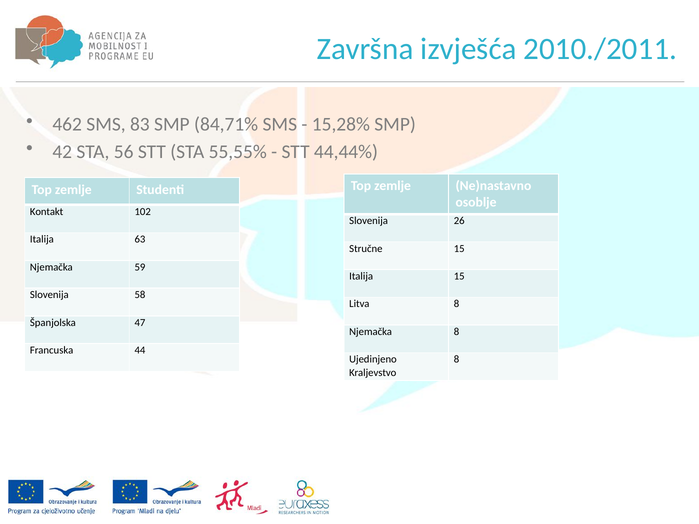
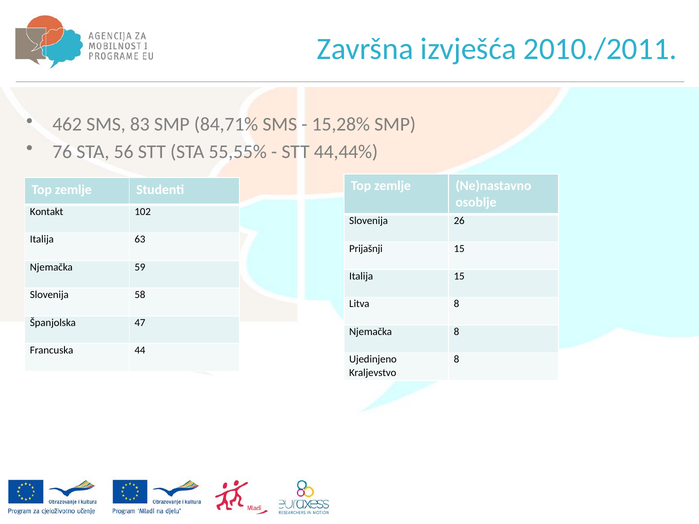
42: 42 -> 76
Stručne: Stručne -> Prijašnji
